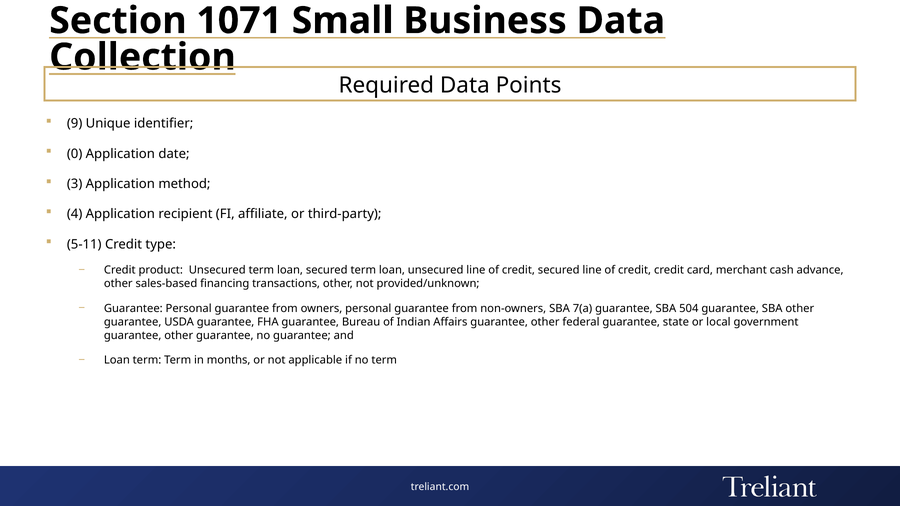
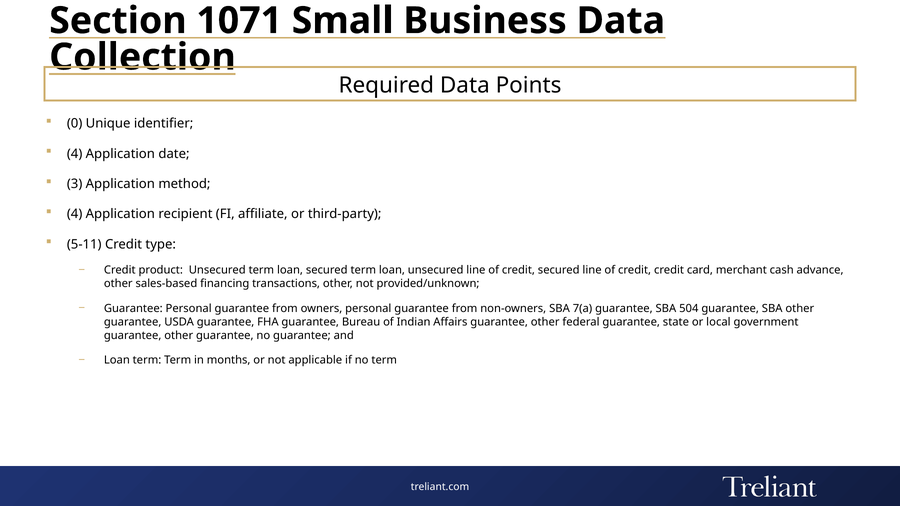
9: 9 -> 0
0 at (75, 154): 0 -> 4
